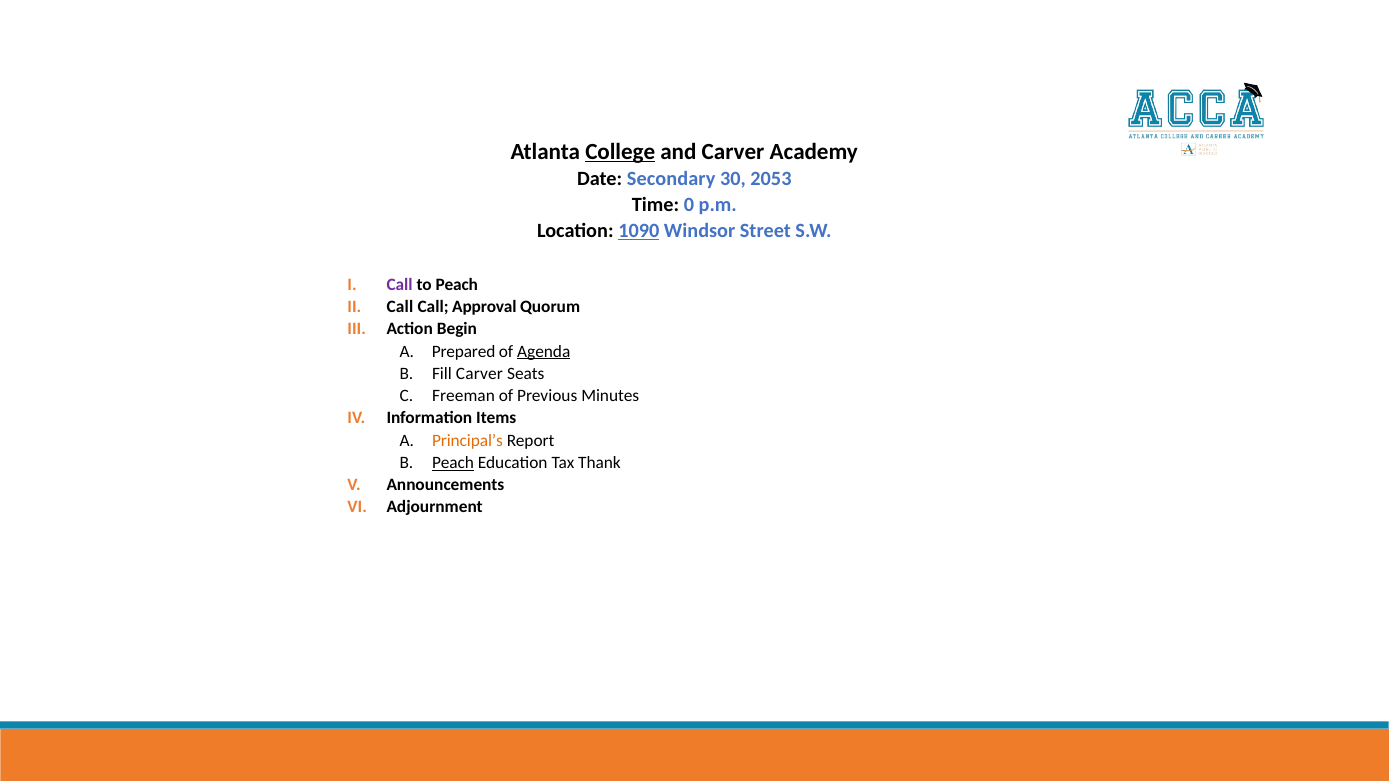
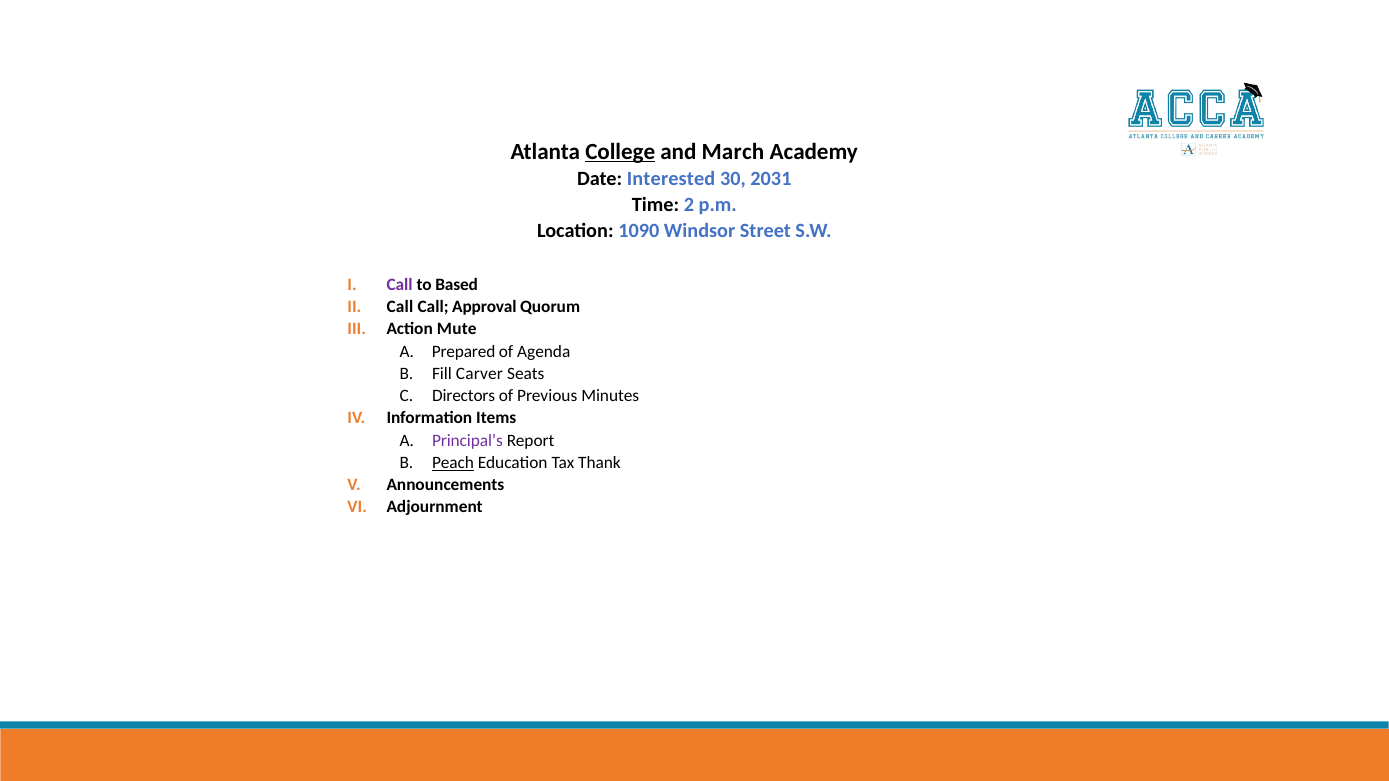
and Carver: Carver -> March
Secondary: Secondary -> Interested
2053: 2053 -> 2031
0: 0 -> 2
1090 underline: present -> none
to Peach: Peach -> Based
Begin: Begin -> Mute
Agenda underline: present -> none
Freeman: Freeman -> Directors
Principal’s colour: orange -> purple
